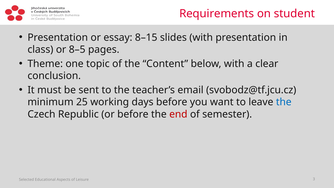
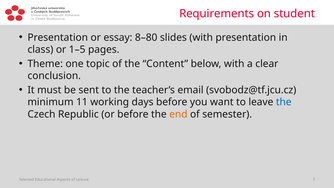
8–15: 8–15 -> 8–80
8–5: 8–5 -> 1–5
25: 25 -> 11
end colour: red -> orange
